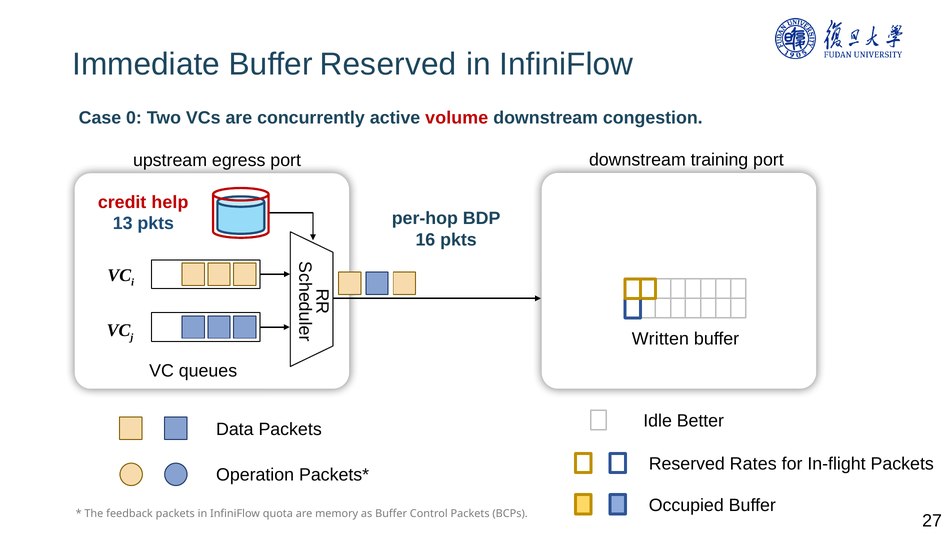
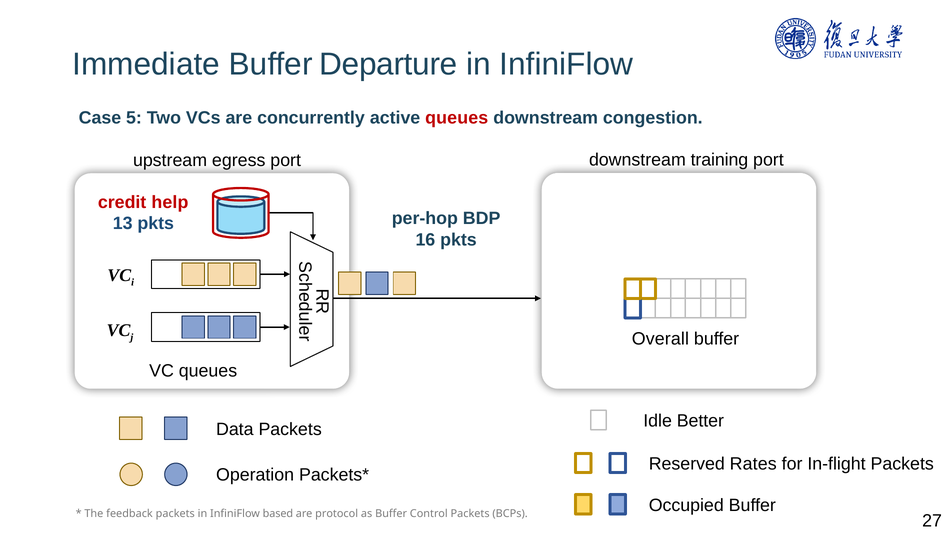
Immediate Buffer Reserved: Reserved -> Departure
0: 0 -> 5
active volume: volume -> queues
Written: Written -> Overall
quota: quota -> based
memory: memory -> protocol
